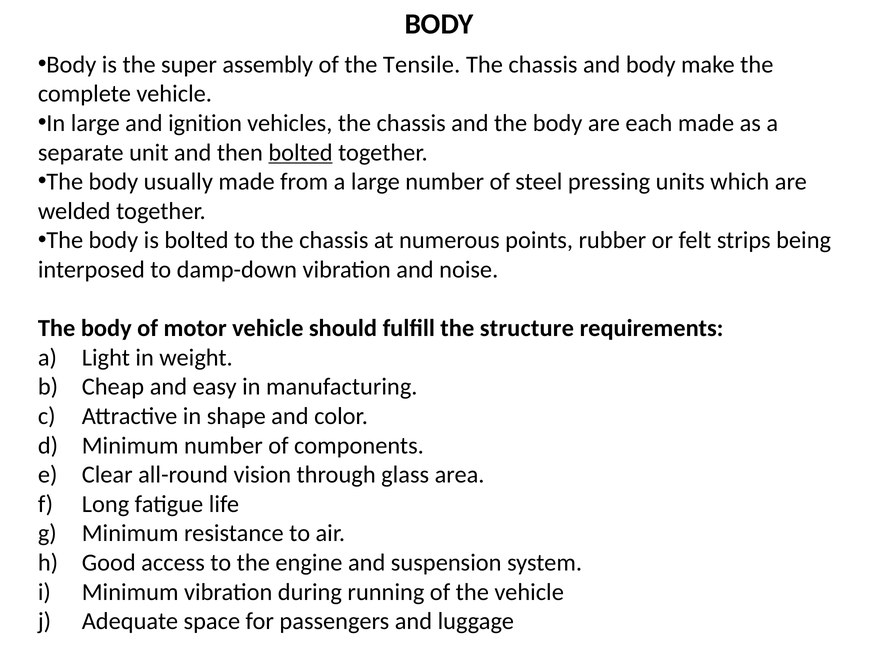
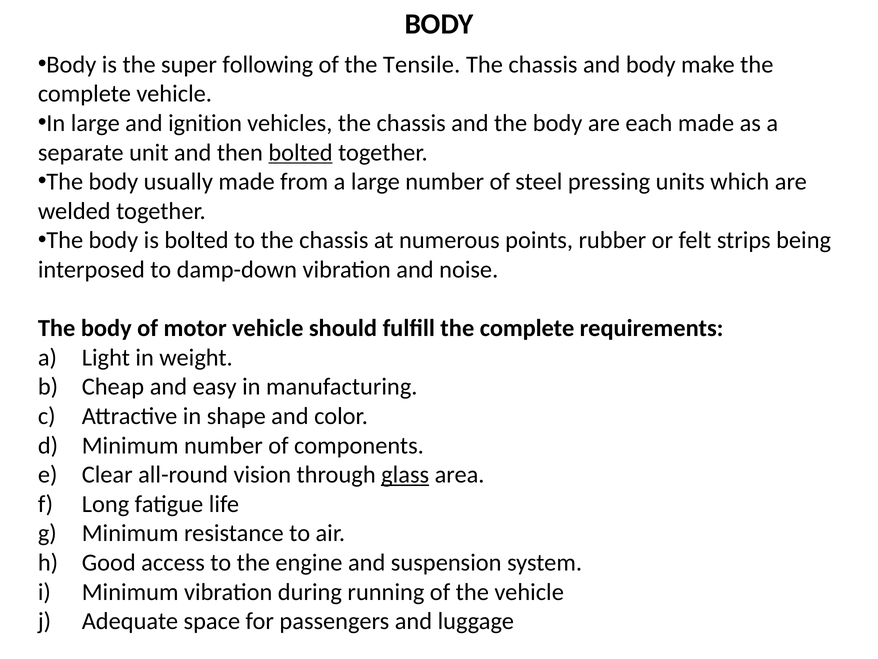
assembly: assembly -> following
fulfill the structure: structure -> complete
glass underline: none -> present
